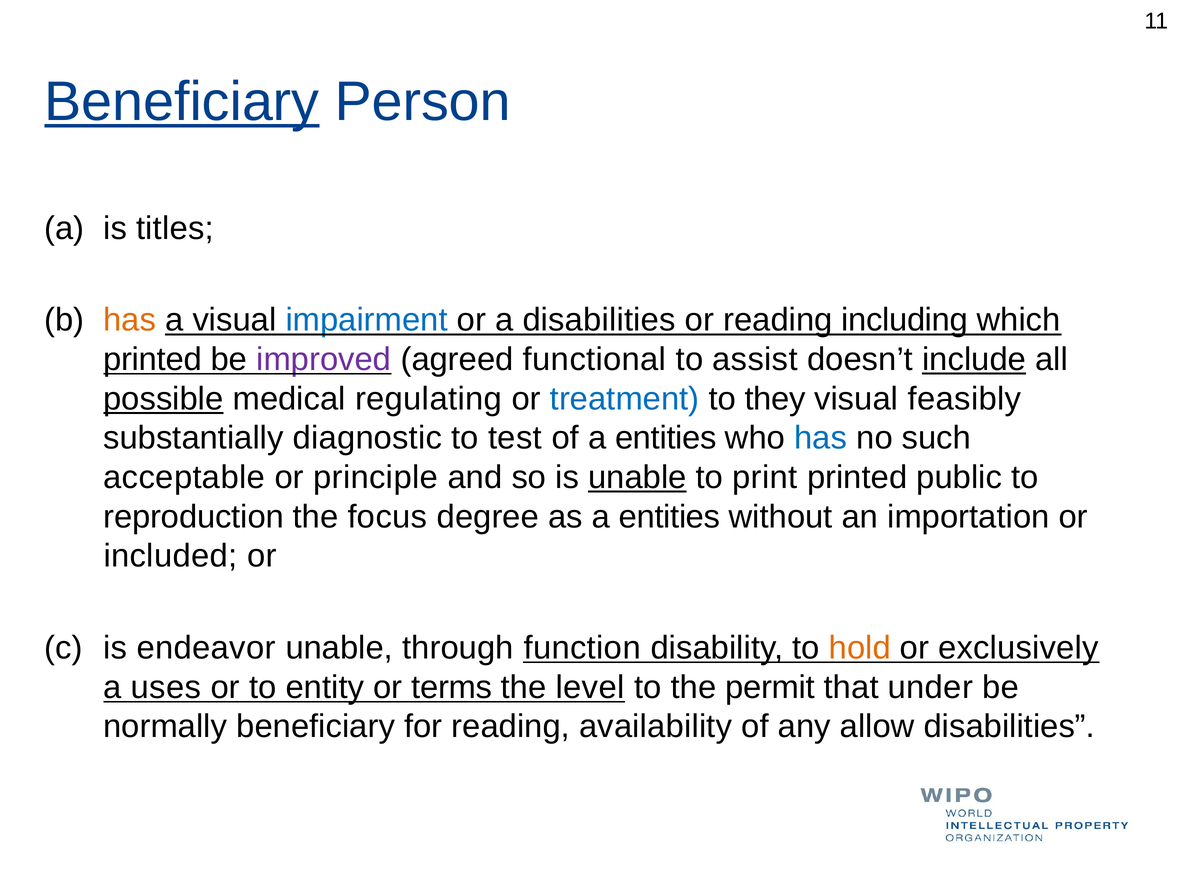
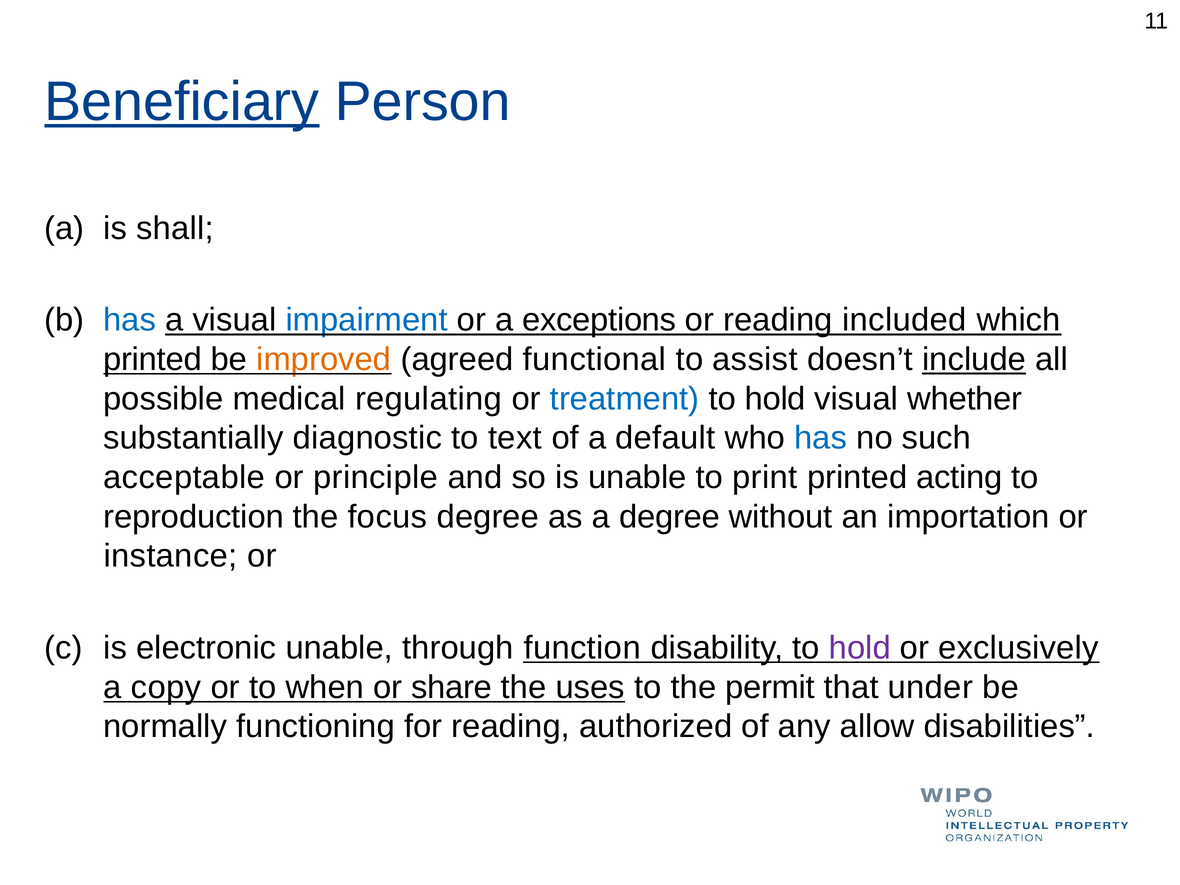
titles: titles -> shall
has at (130, 320) colour: orange -> blue
a disabilities: disabilities -> exceptions
including: including -> included
improved colour: purple -> orange
possible underline: present -> none
they at (775, 399): they -> hold
feasibly: feasibly -> whether
test: test -> text
of a entities: entities -> default
unable at (637, 477) underline: present -> none
public: public -> acting
as a entities: entities -> degree
included: included -> instance
endeavor: endeavor -> electronic
hold at (860, 648) colour: orange -> purple
uses: uses -> copy
entity: entity -> when
terms: terms -> share
level: level -> uses
normally beneficiary: beneficiary -> functioning
availability: availability -> authorized
